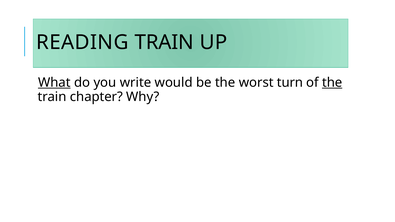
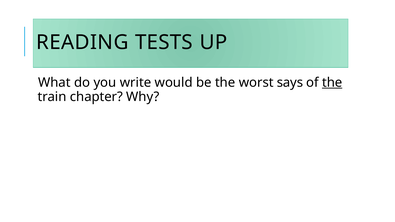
READING TRAIN: TRAIN -> TESTS
What underline: present -> none
turn: turn -> says
